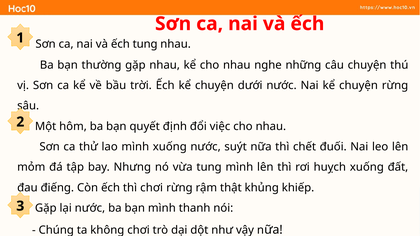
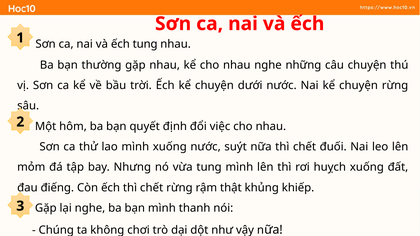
ếch thì chơi: chơi -> chết
lại nước: nước -> nghe
